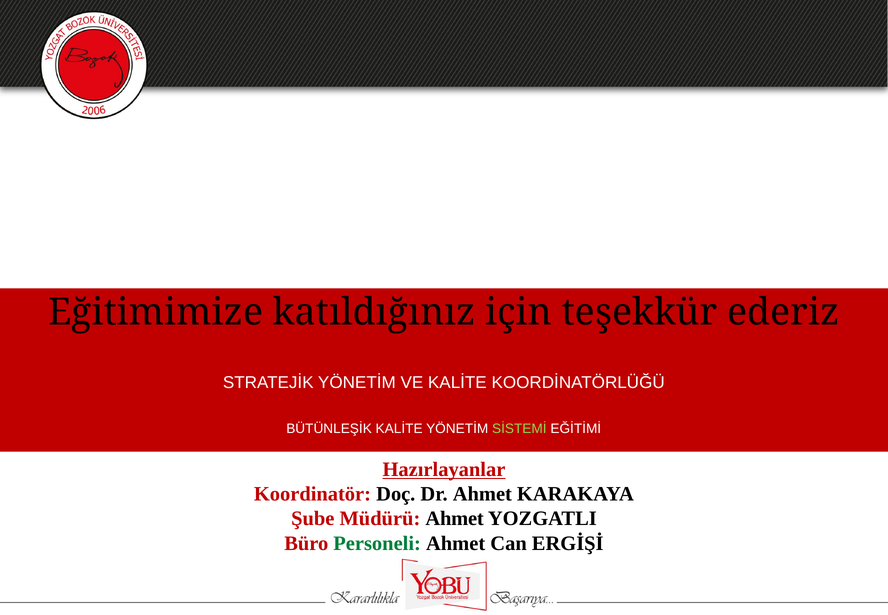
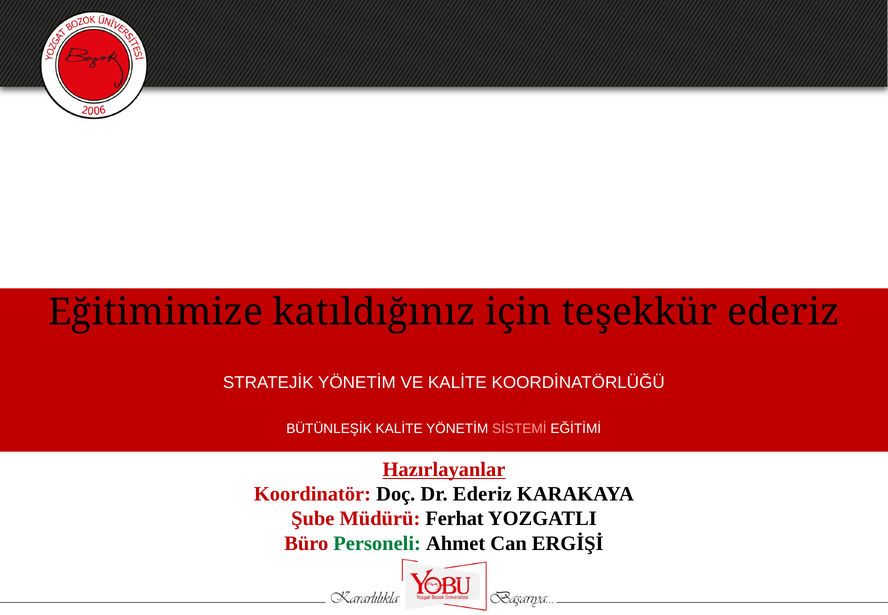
SİSTEMİ colour: light green -> pink
Dr Ahmet: Ahmet -> Ederiz
Müdürü Ahmet: Ahmet -> Ferhat
